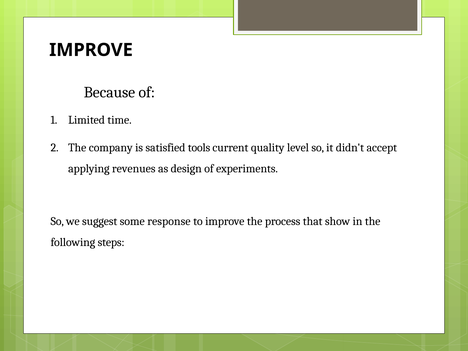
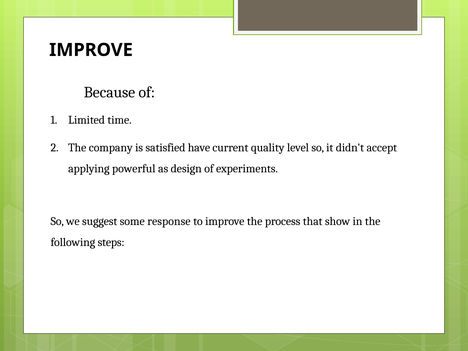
tools: tools -> have
revenues: revenues -> powerful
